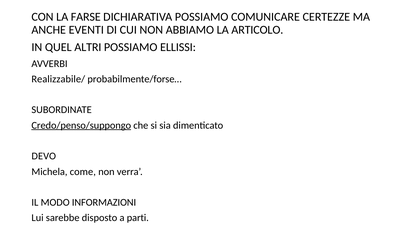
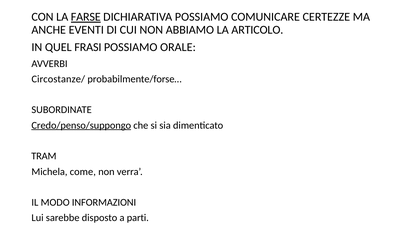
FARSE underline: none -> present
ALTRI: ALTRI -> FRASI
ELLISSI: ELLISSI -> ORALE
Realizzabile/: Realizzabile/ -> Circostanze/
DEVO: DEVO -> TRAM
